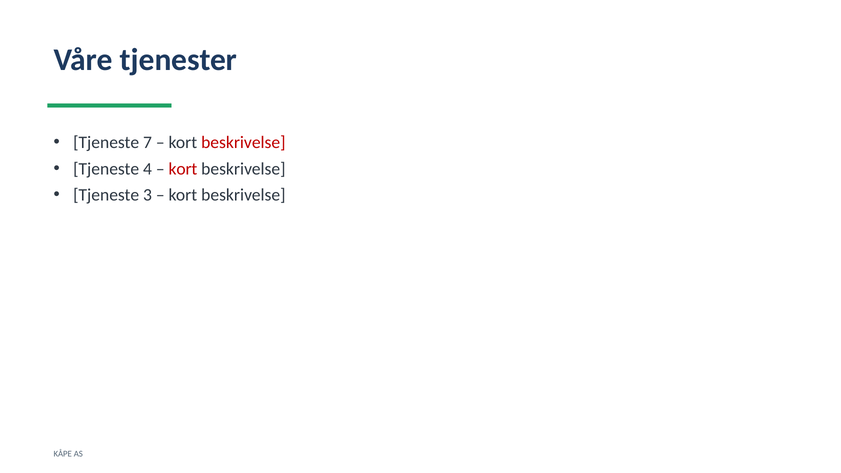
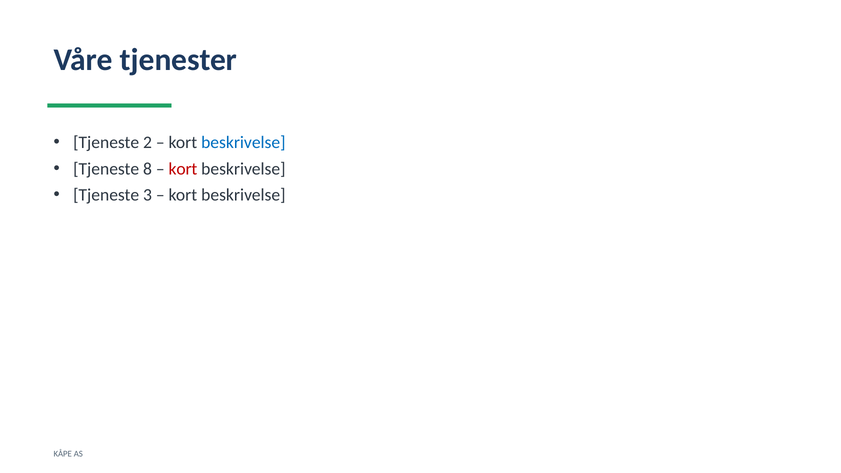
7: 7 -> 2
beskrivelse at (243, 142) colour: red -> blue
4: 4 -> 8
